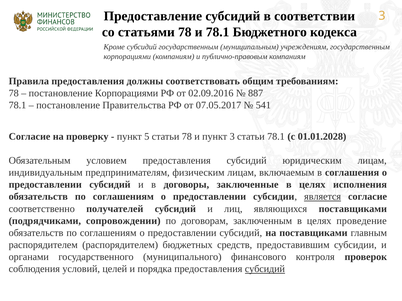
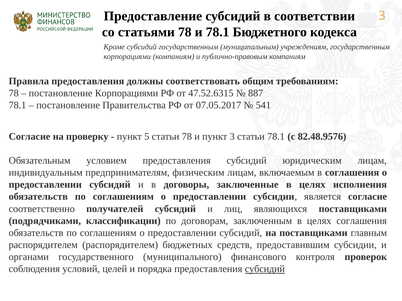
02.09.2016: 02.09.2016 -> 47.52.6315
01.01.2028: 01.01.2028 -> 82.48.9576
является underline: present -> none
сопровождении: сопровождении -> классификации
целях проведение: проведение -> соглашения
